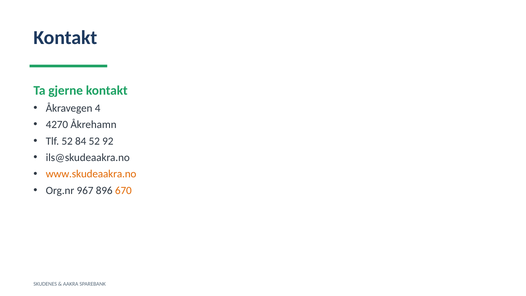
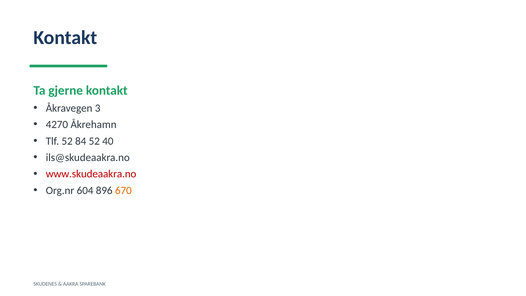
4: 4 -> 3
92: 92 -> 40
www.skudeaakra.no colour: orange -> red
967: 967 -> 604
